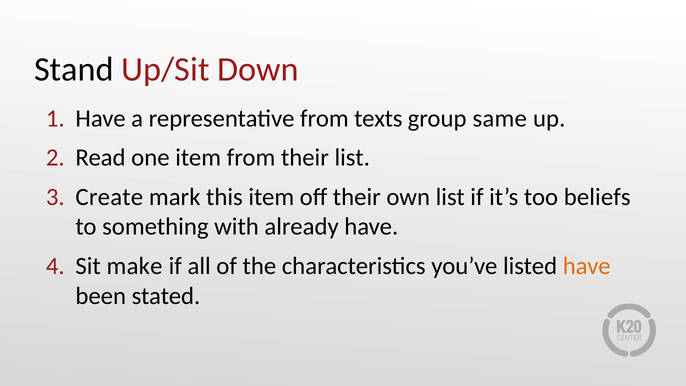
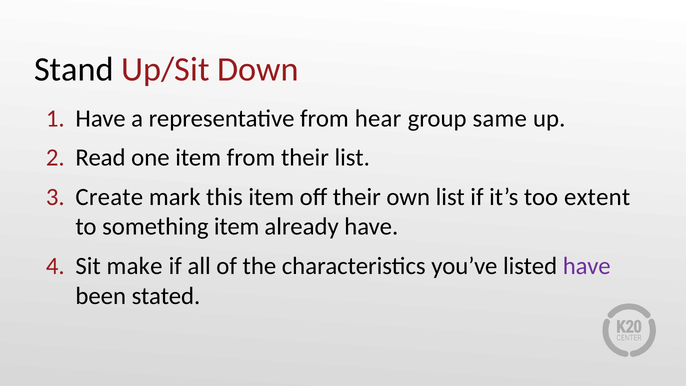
texts: texts -> hear
beliefs: beliefs -> extent
something with: with -> item
have at (587, 266) colour: orange -> purple
